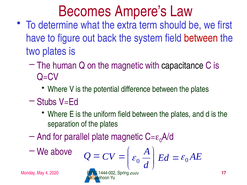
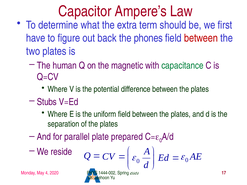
Becomes: Becomes -> Capacitor
system: system -> phones
capacitance colour: black -> green
plate magnetic: magnetic -> prepared
above: above -> reside
